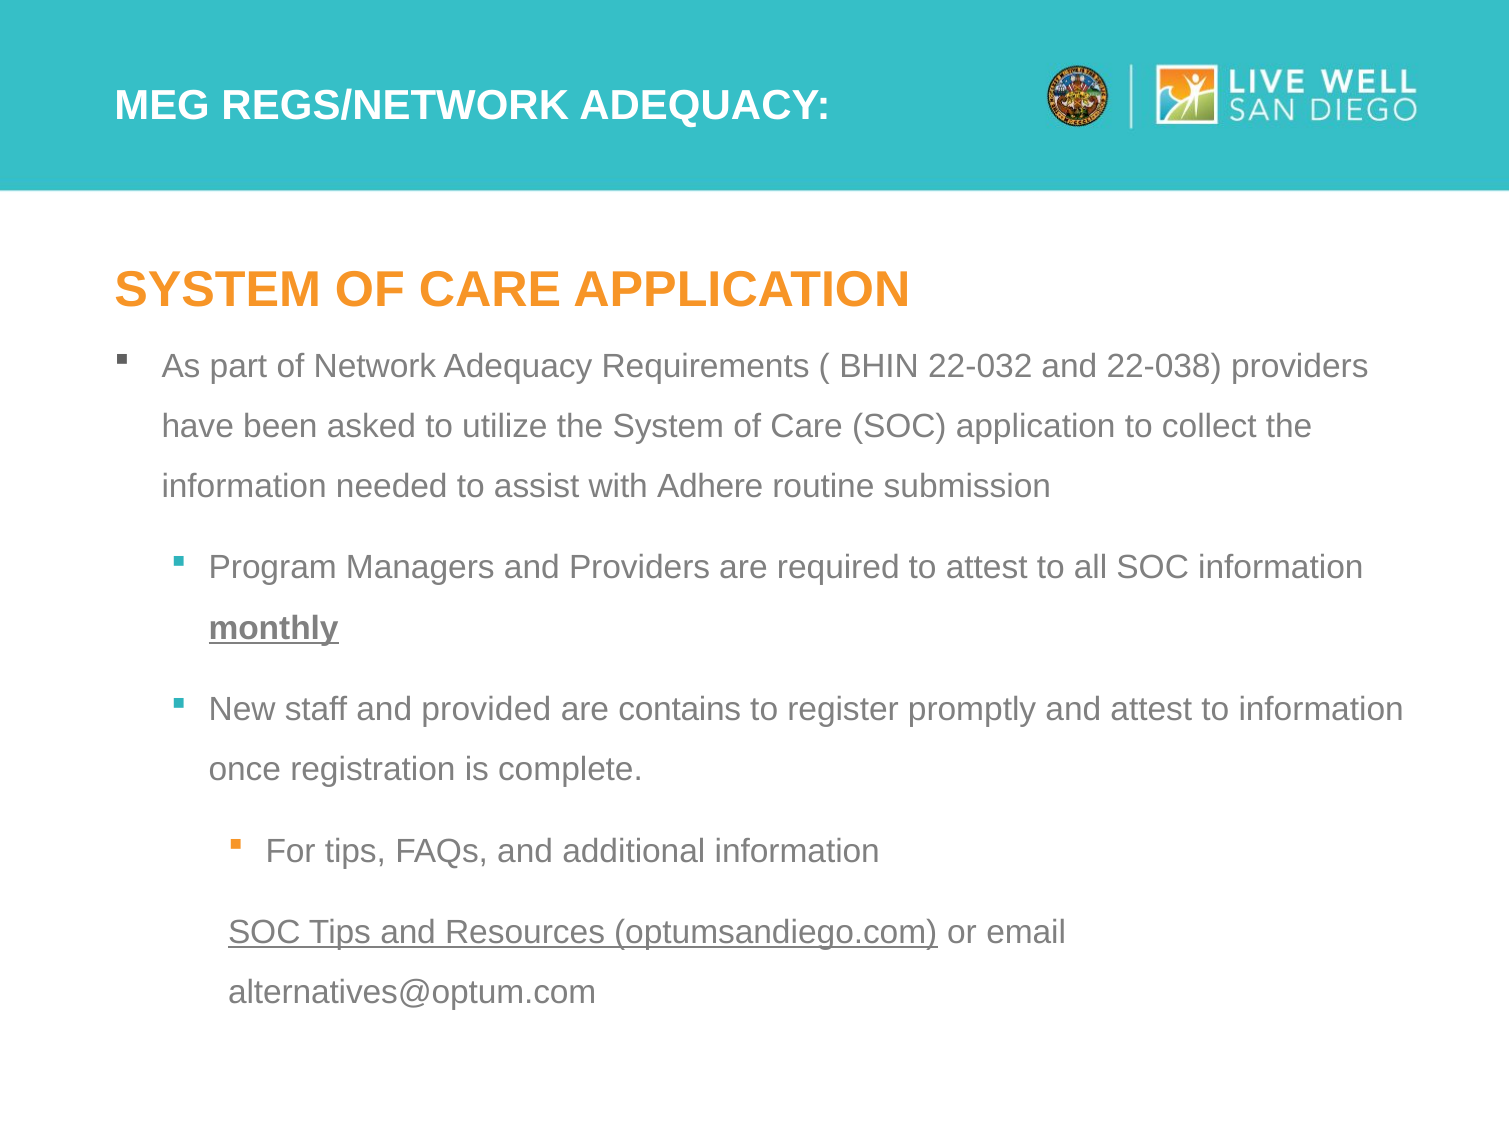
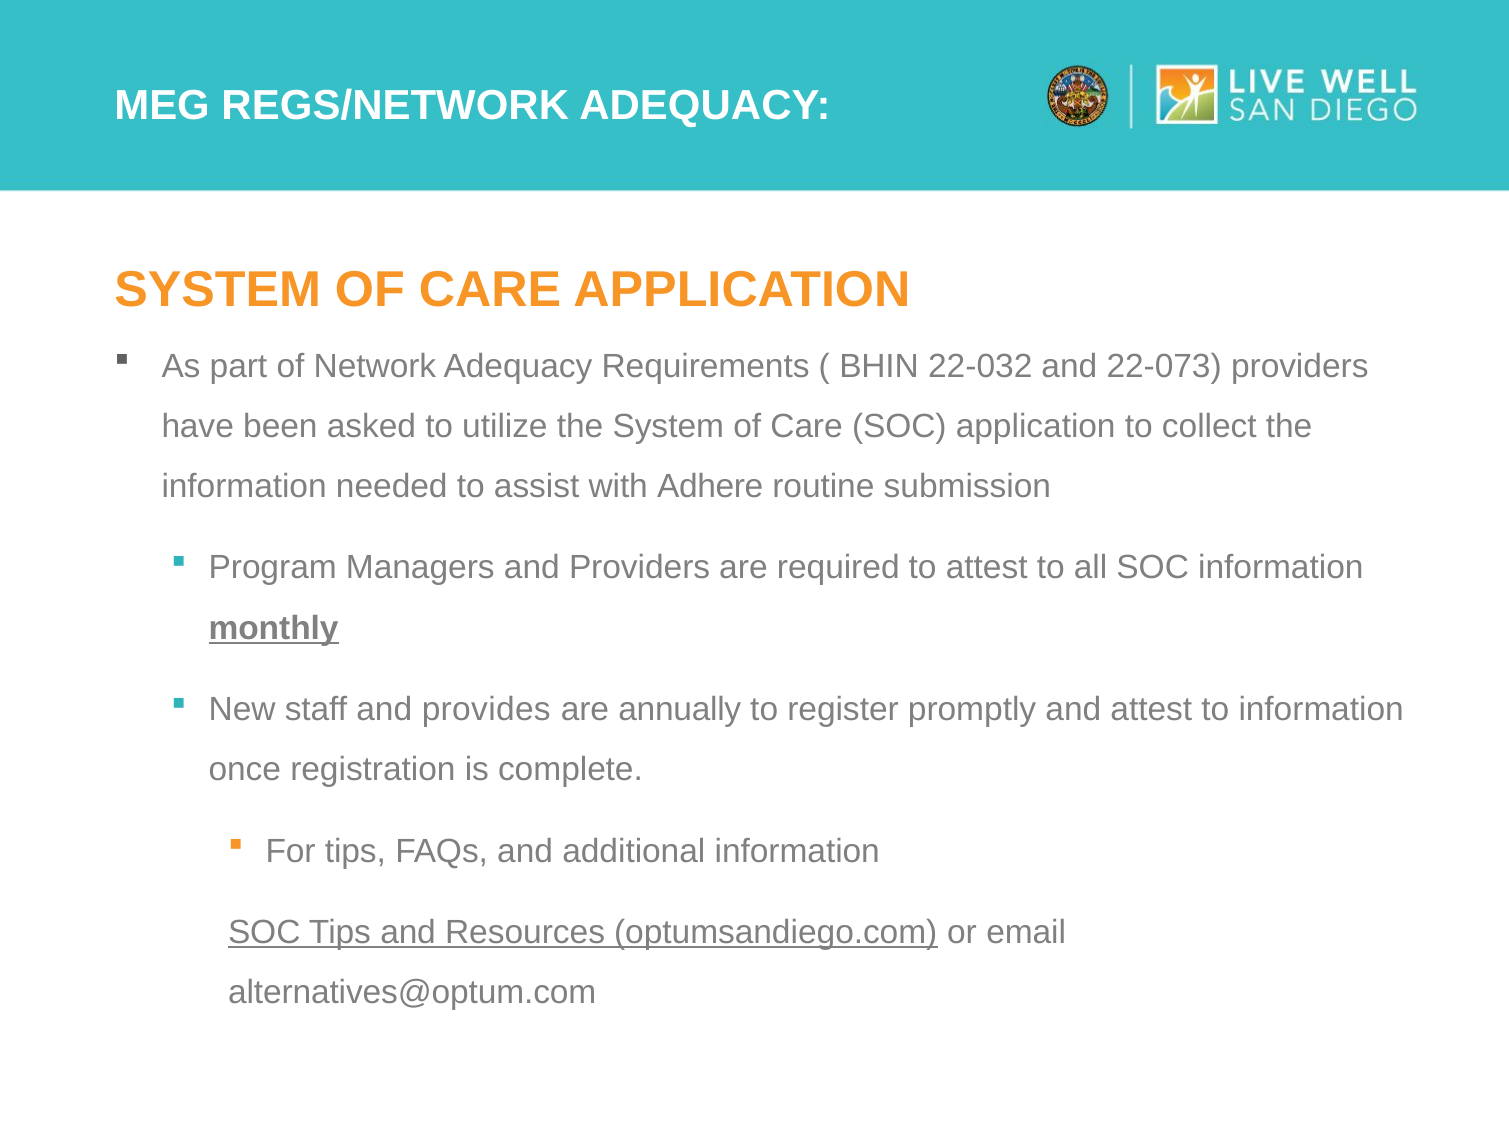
22-038: 22-038 -> 22-073
provided: provided -> provides
contains: contains -> annually
